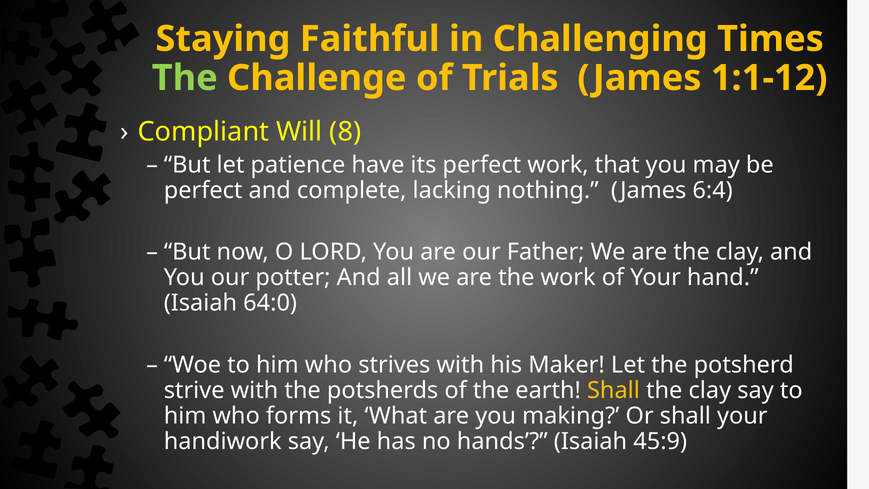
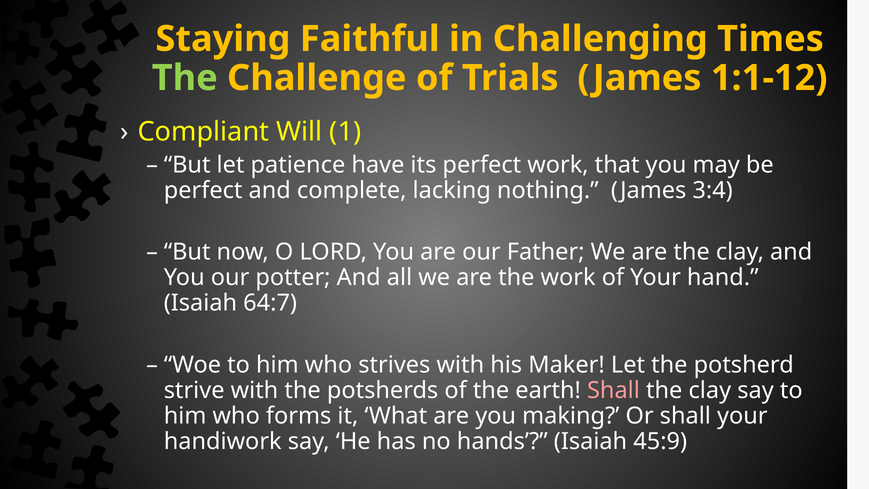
8: 8 -> 1
6:4: 6:4 -> 3:4
64:0: 64:0 -> 64:7
Shall at (613, 390) colour: yellow -> pink
